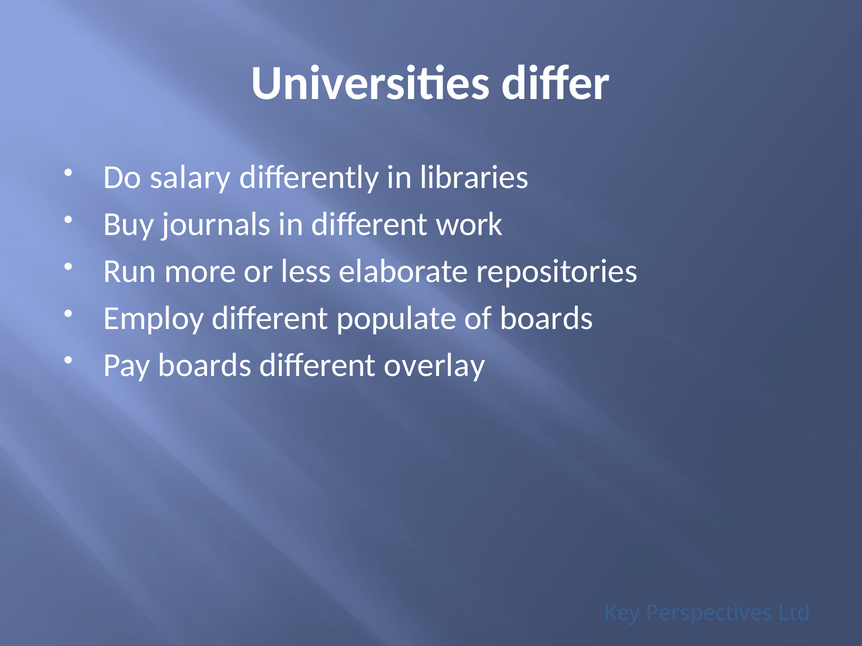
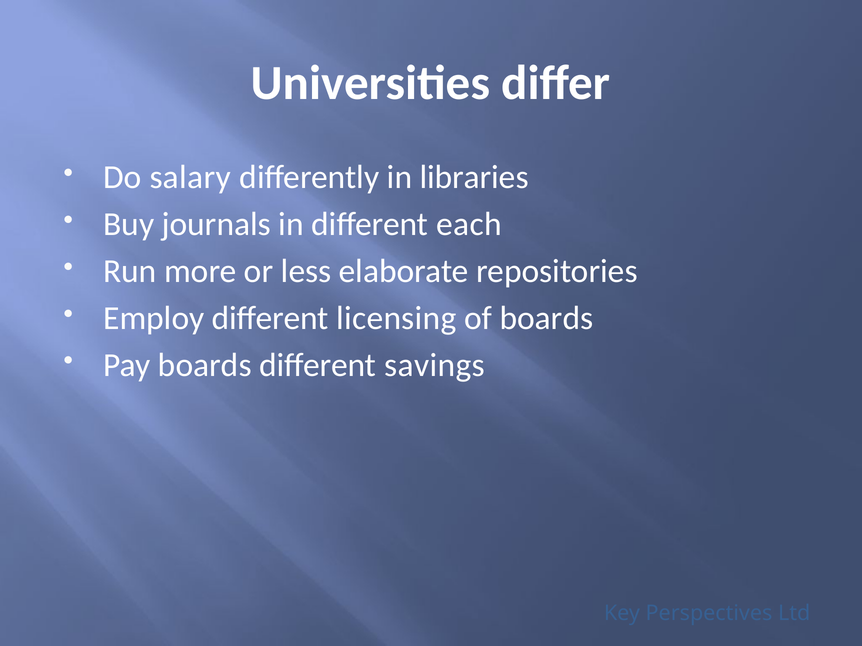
work: work -> each
populate: populate -> licensing
overlay: overlay -> savings
